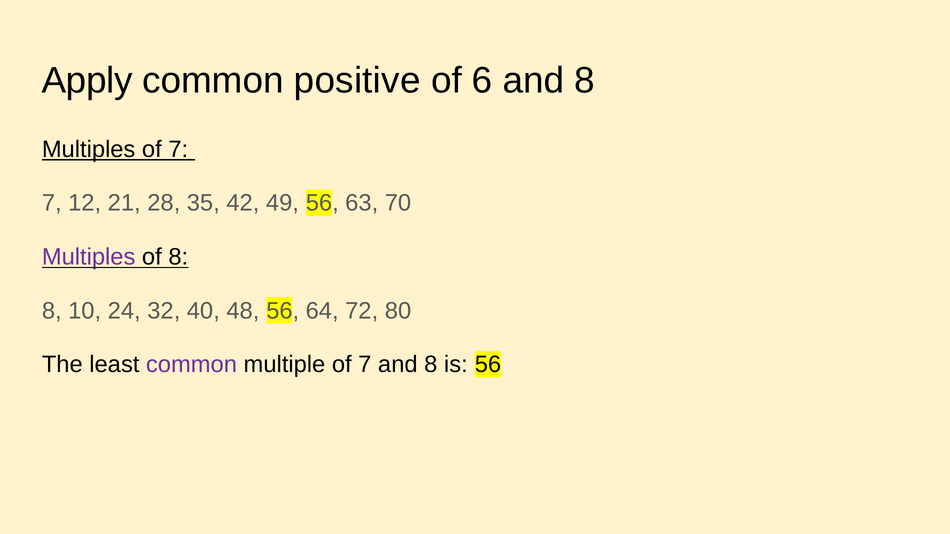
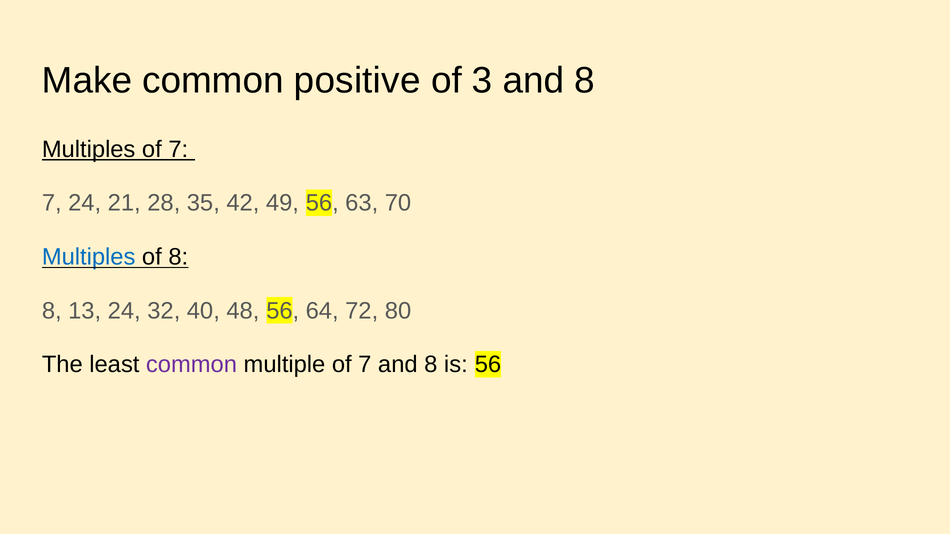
Apply: Apply -> Make
6: 6 -> 3
7 12: 12 -> 24
Multiples at (89, 257) colour: purple -> blue
10: 10 -> 13
